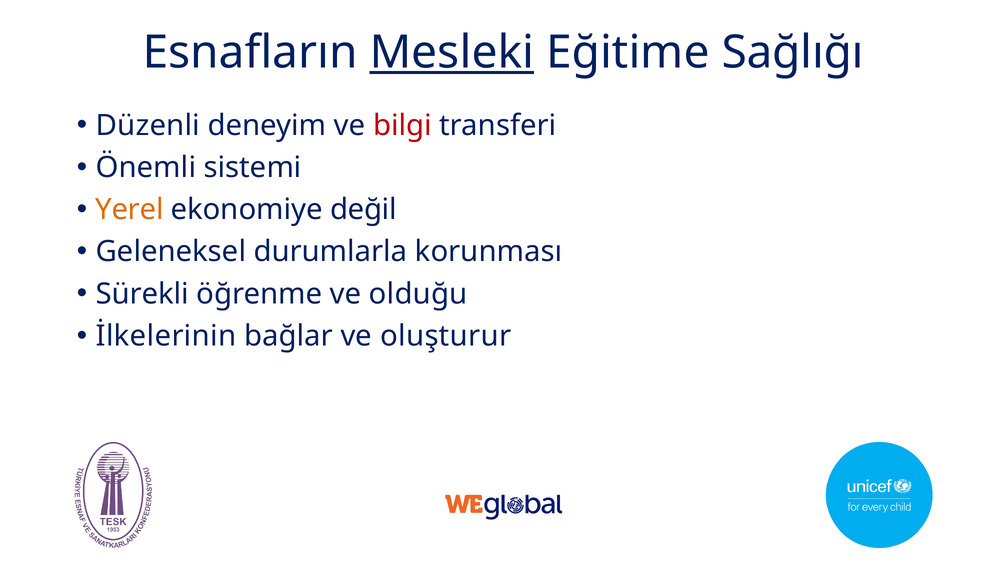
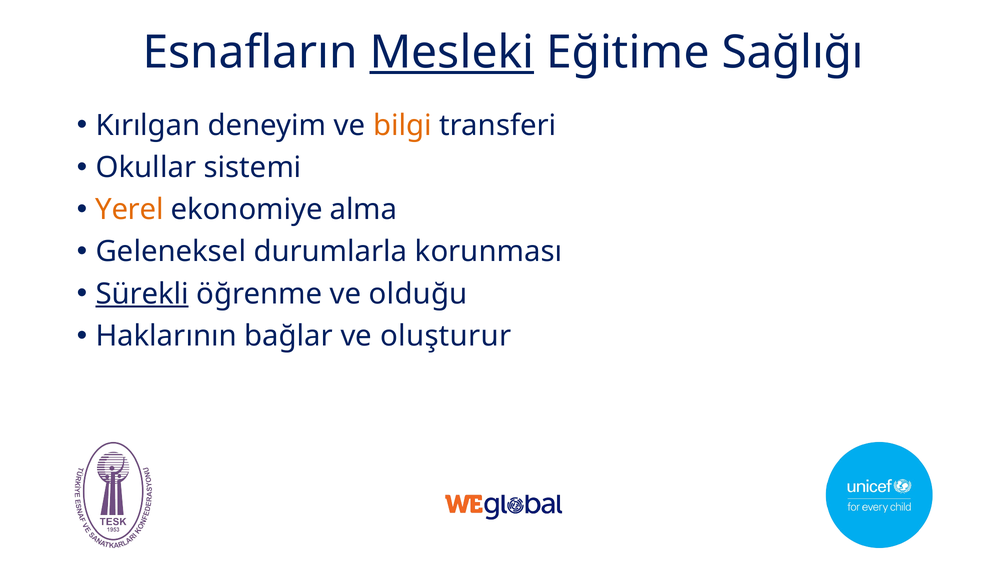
Düzenli: Düzenli -> Kırılgan
bilgi colour: red -> orange
Önemli: Önemli -> Okullar
değil: değil -> alma
Sürekli underline: none -> present
İlkelerinin: İlkelerinin -> Haklarının
